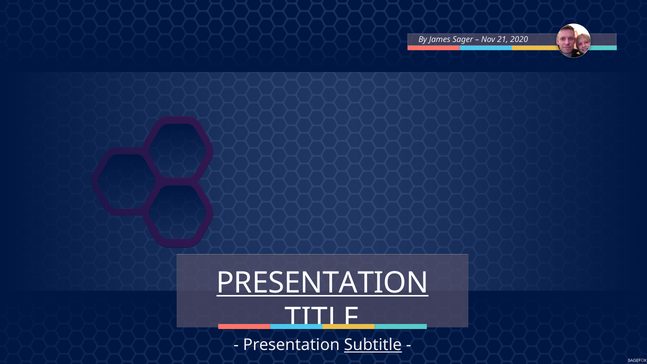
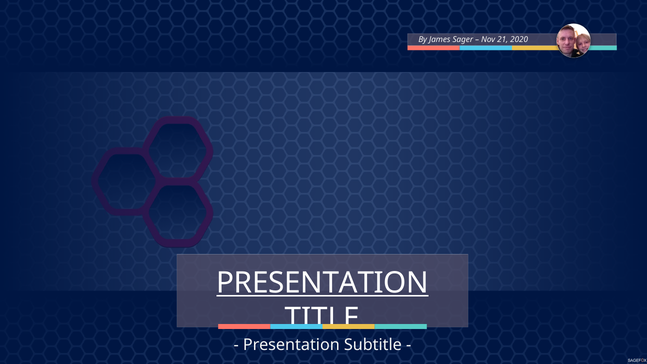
Subtitle underline: present -> none
